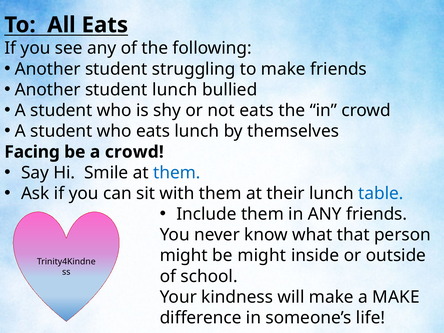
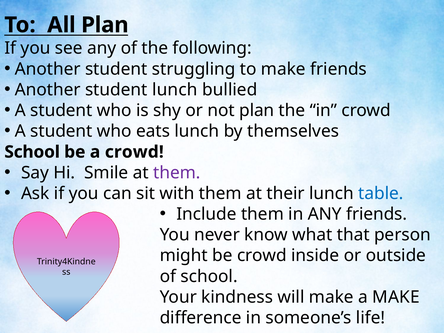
All Eats: Eats -> Plan
not eats: eats -> plan
Facing at (32, 152): Facing -> School
them at (177, 173) colour: blue -> purple
be might: might -> crowd
